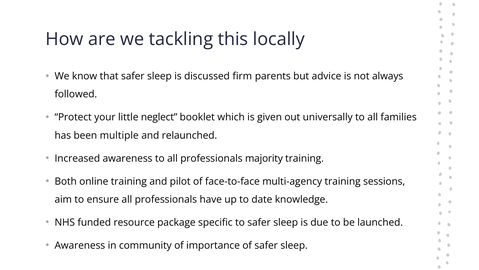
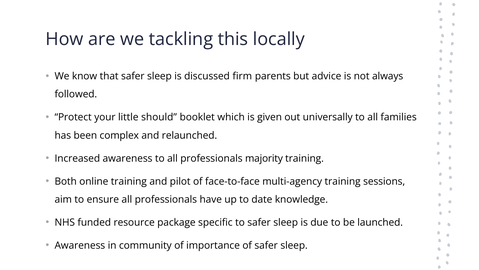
neglect: neglect -> should
multiple: multiple -> complex
